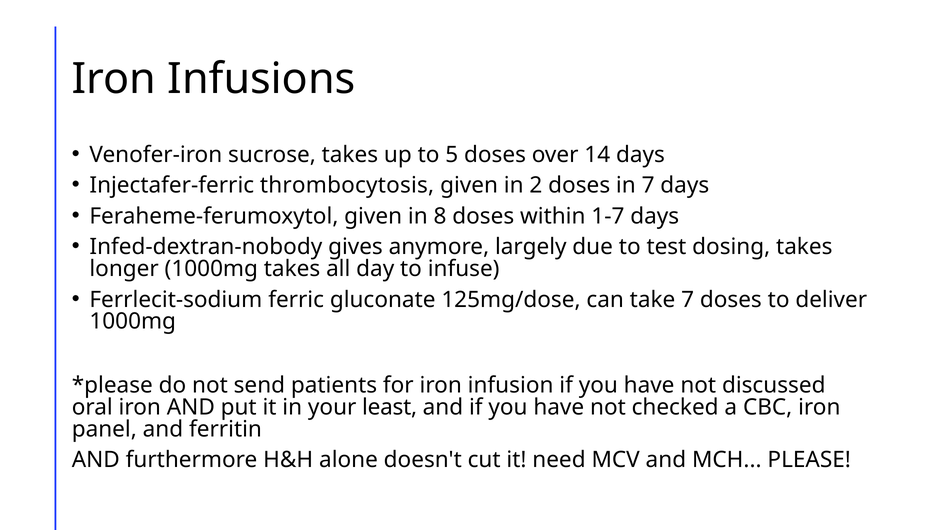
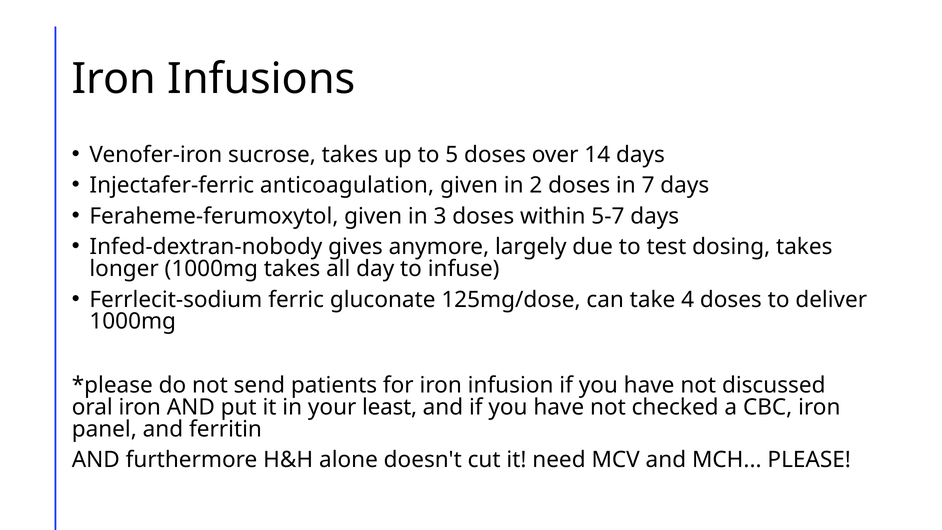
thrombocytosis: thrombocytosis -> anticoagulation
8: 8 -> 3
1-7: 1-7 -> 5-7
take 7: 7 -> 4
